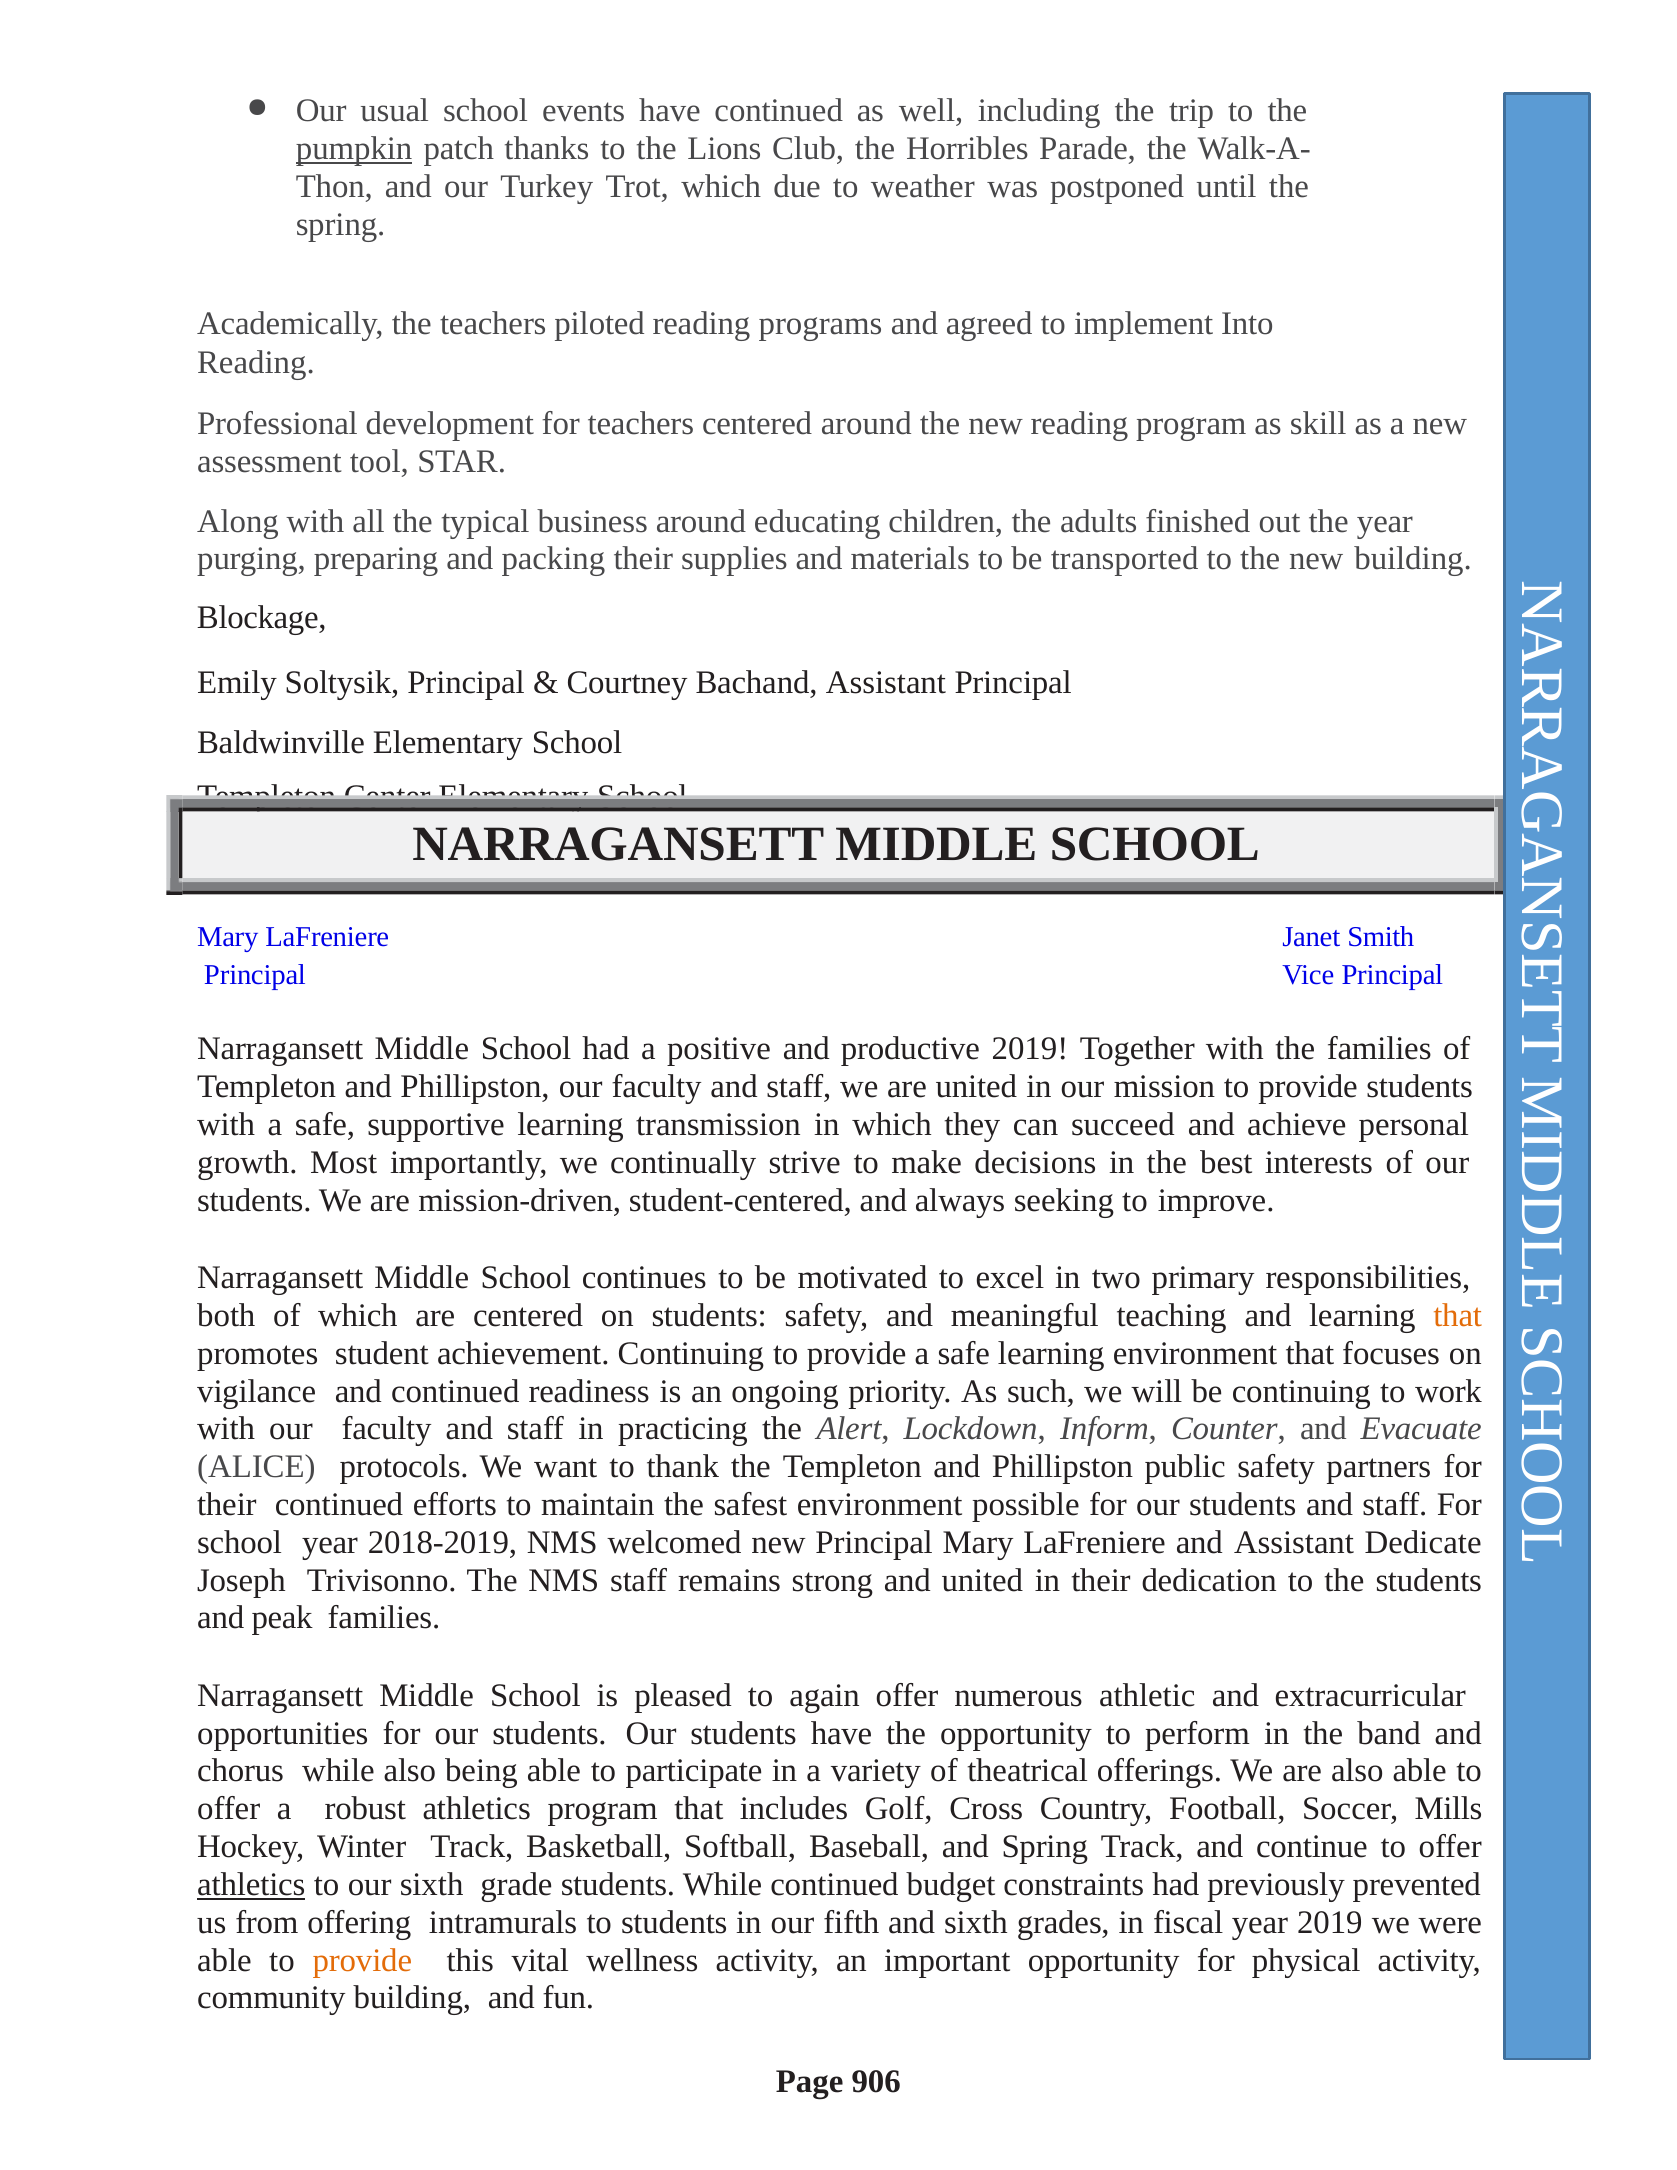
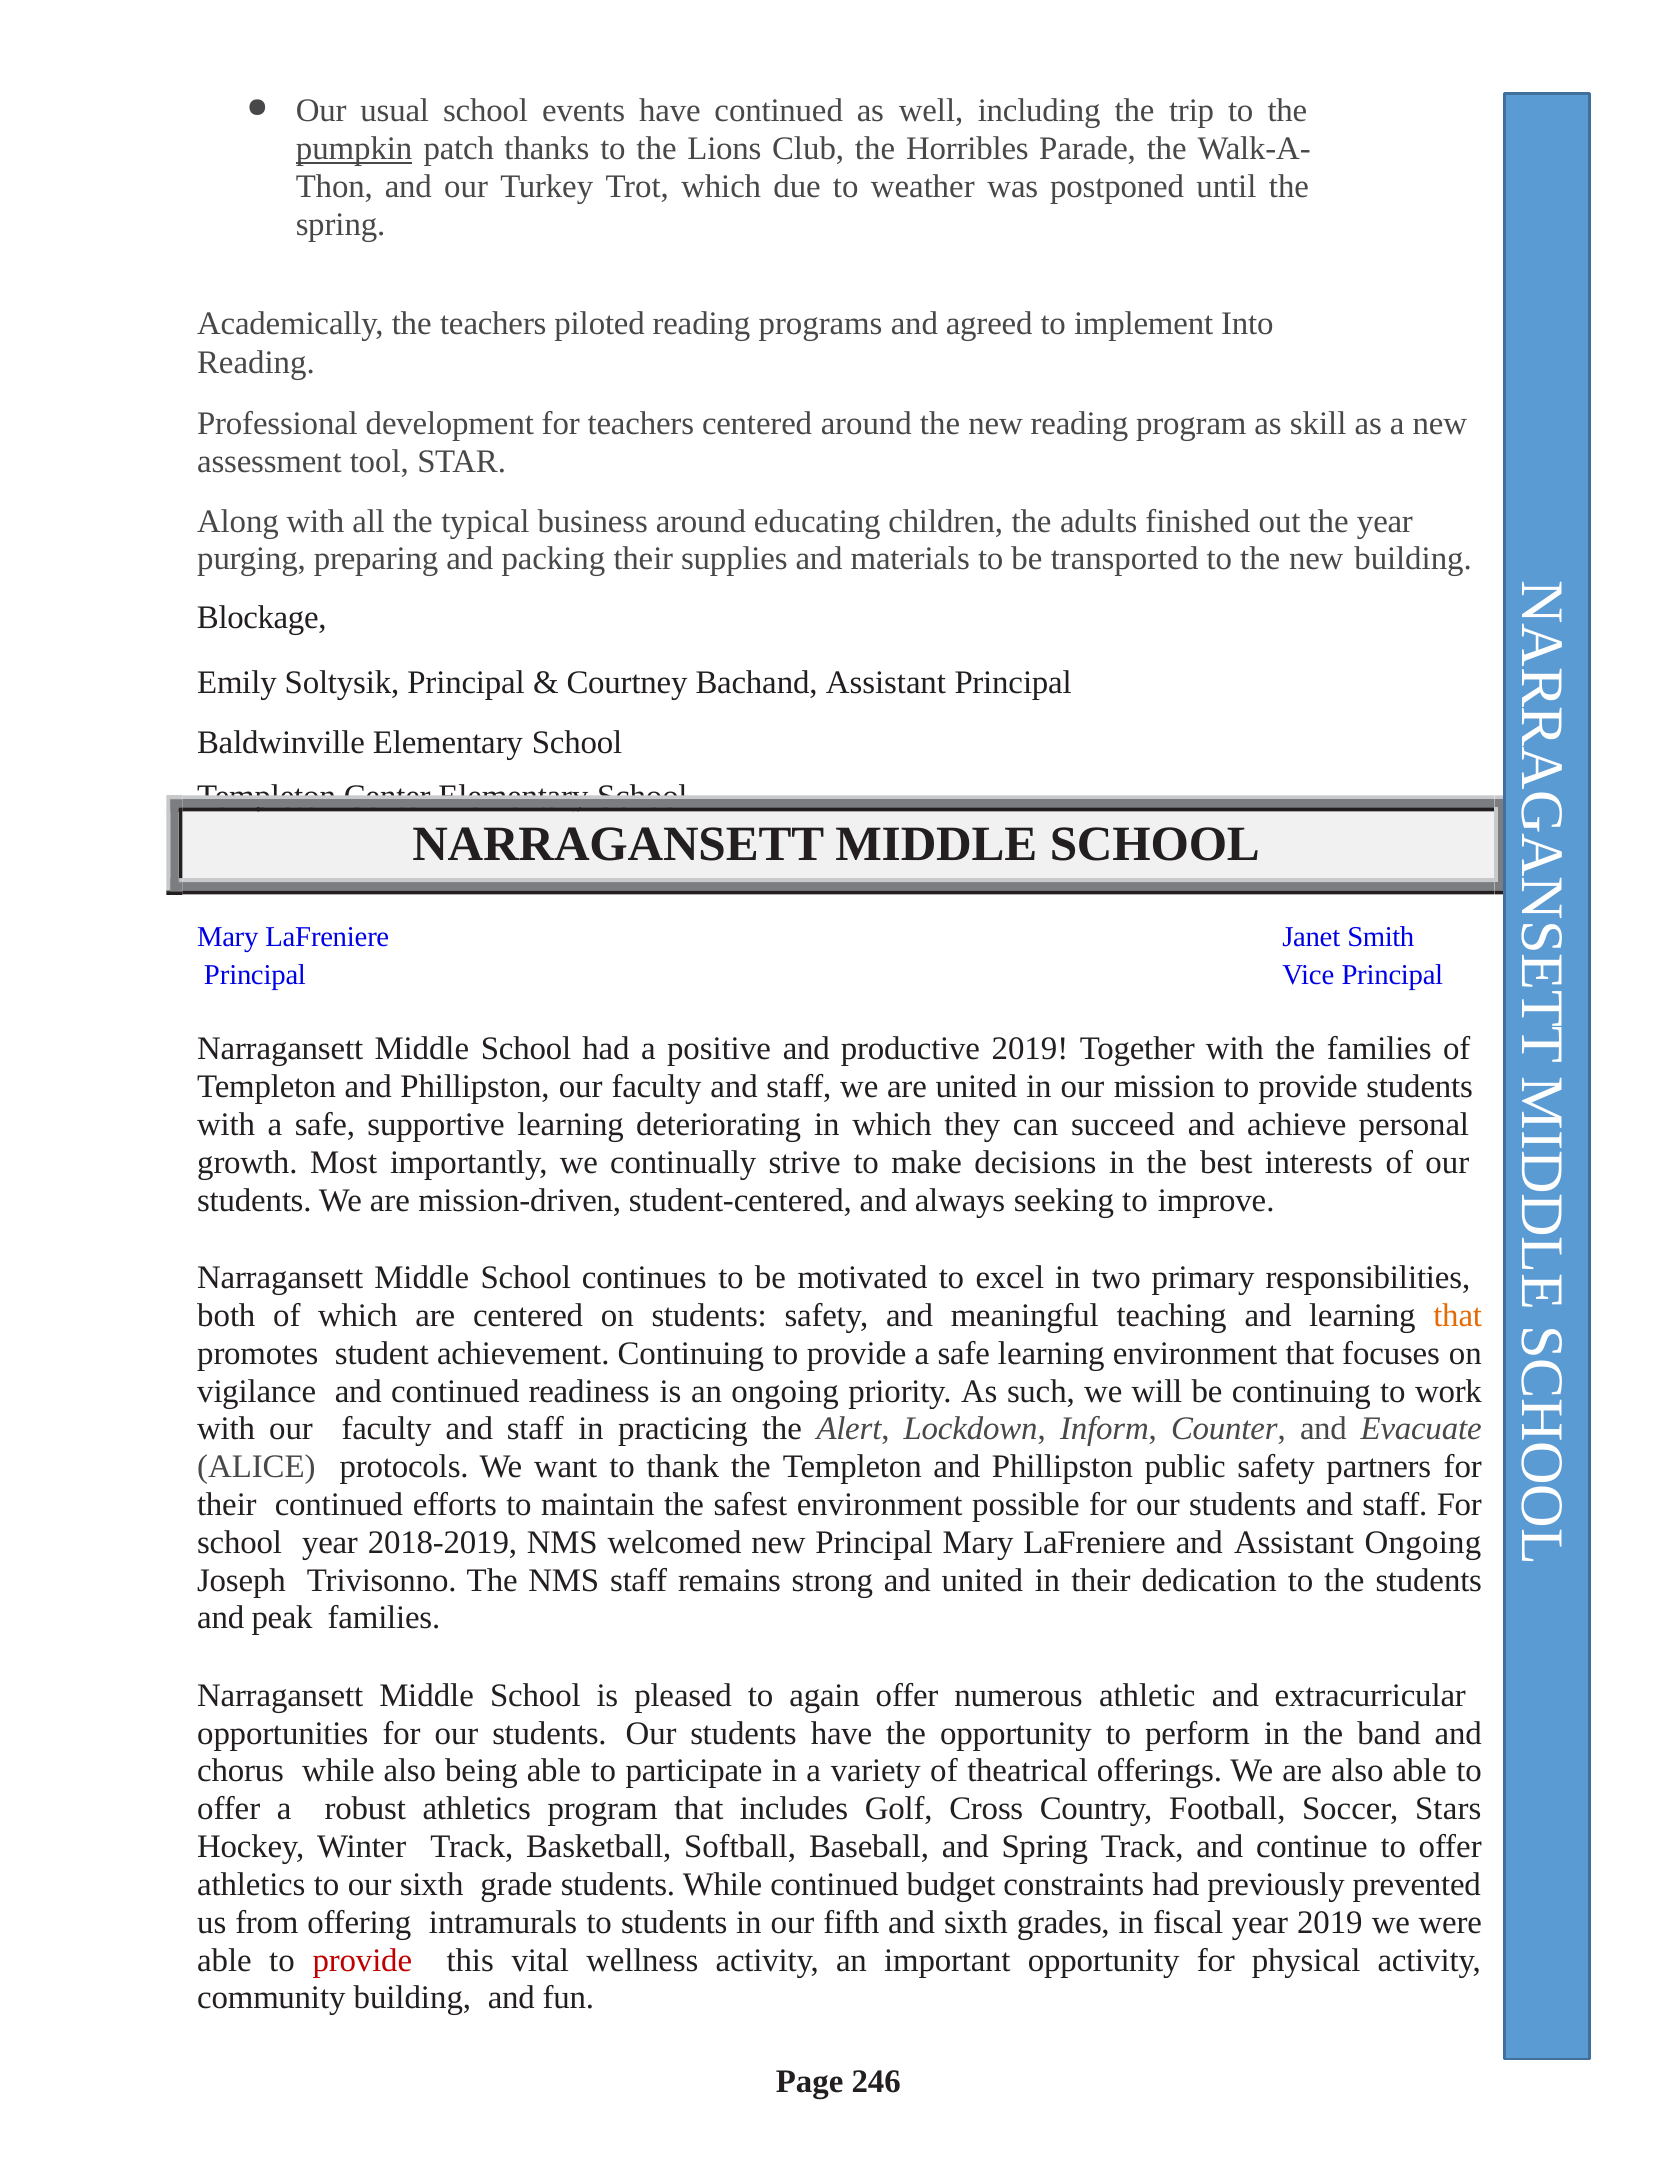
transmission: transmission -> deteriorating
Assistant Dedicate: Dedicate -> Ongoing
Mills: Mills -> Stars
athletics at (251, 1885) underline: present -> none
provide at (362, 1960) colour: orange -> red
906: 906 -> 246
